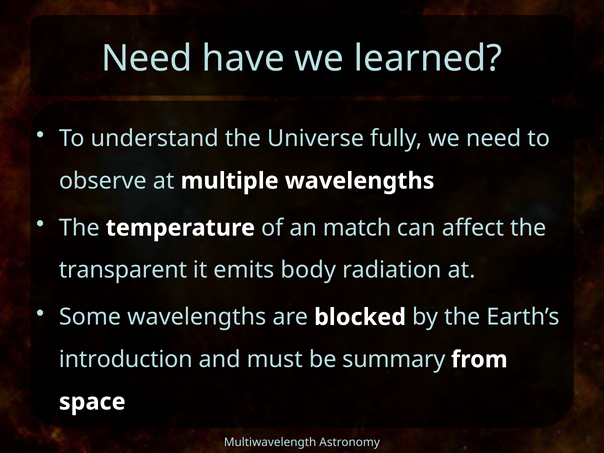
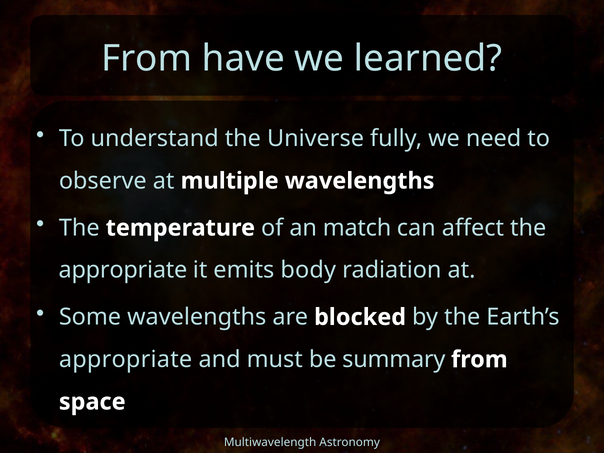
Need at (147, 58): Need -> From
transparent at (123, 270): transparent -> appropriate
introduction at (126, 359): introduction -> appropriate
